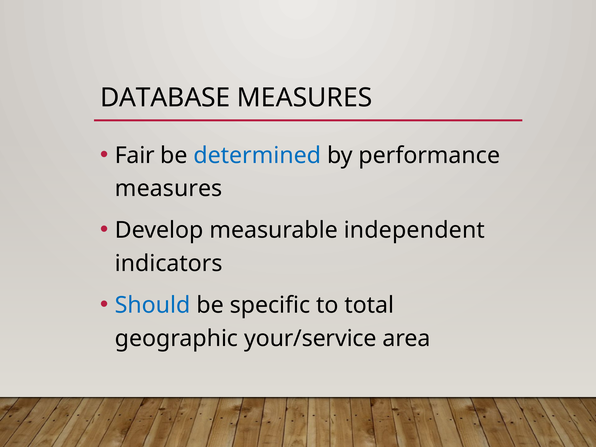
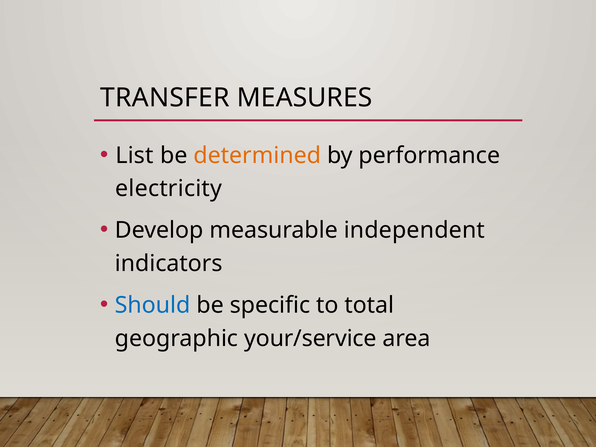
DATABASE: DATABASE -> TRANSFER
Fair: Fair -> List
determined colour: blue -> orange
measures at (169, 189): measures -> electricity
